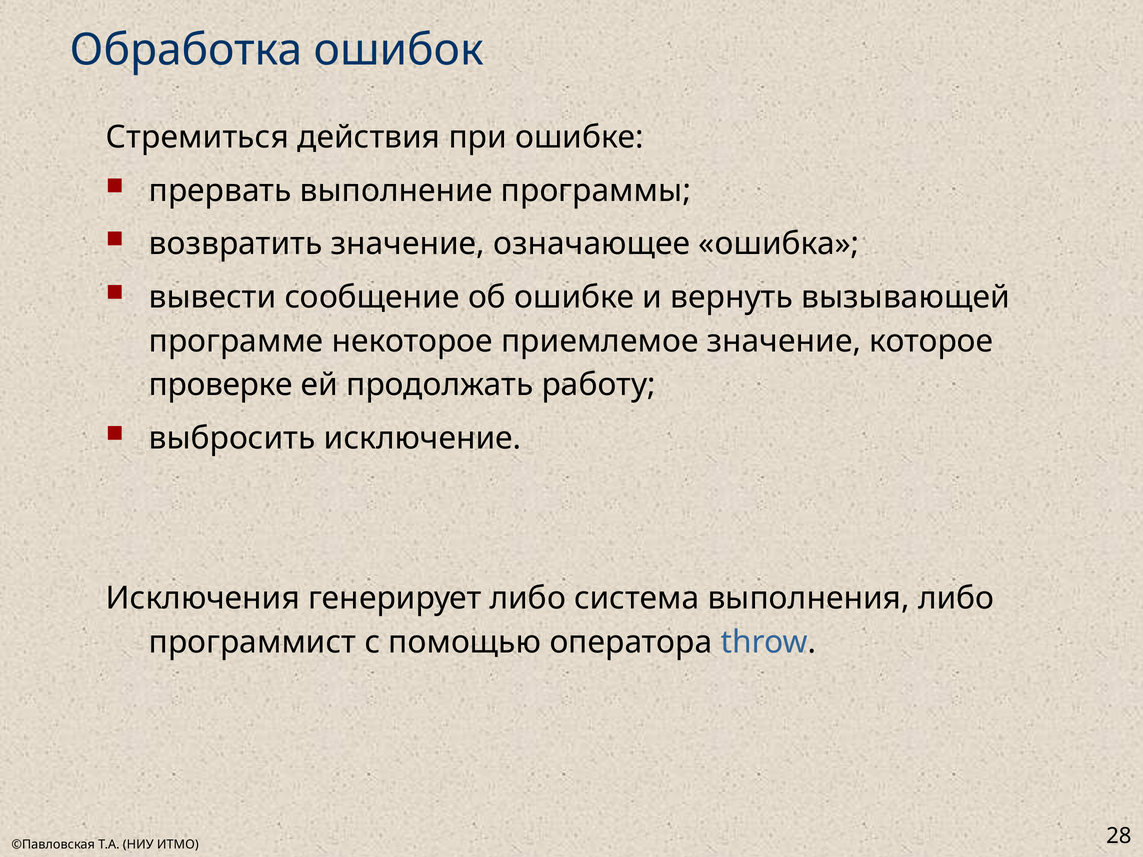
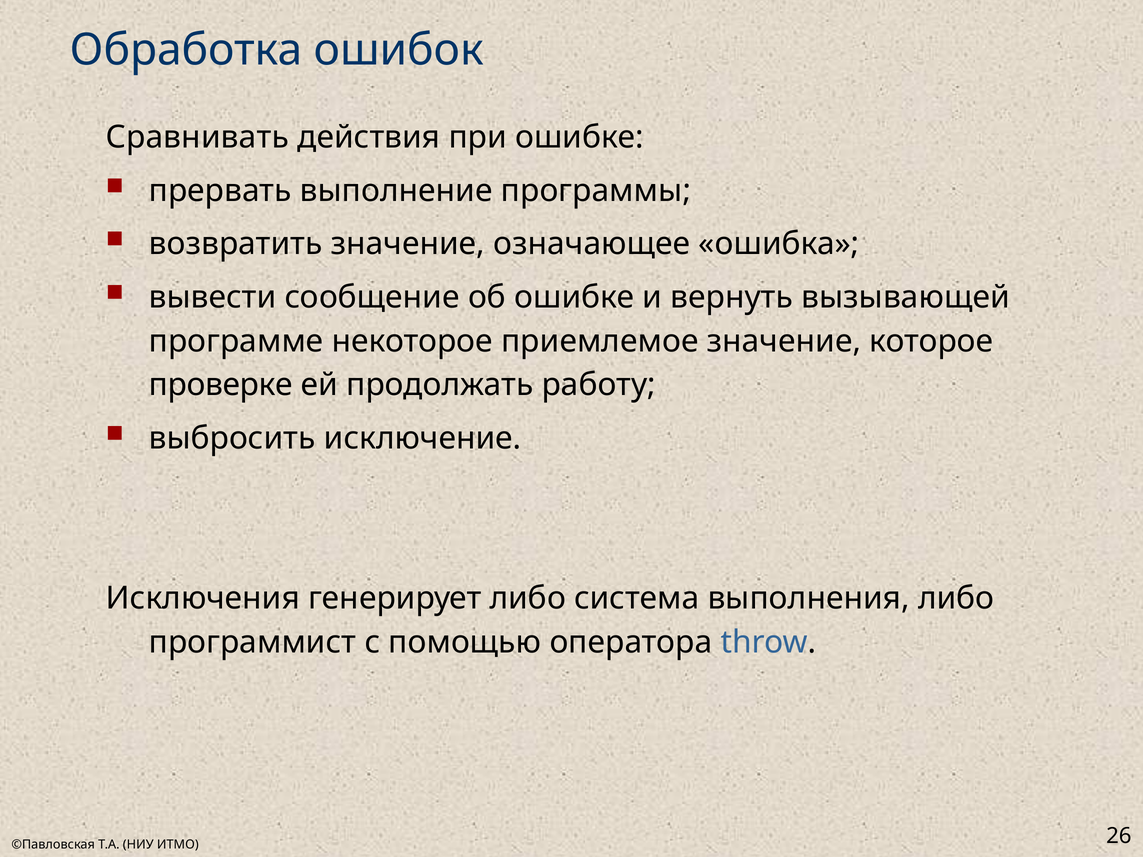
Стремиться: Стремиться -> Сравнивать
28: 28 -> 26
